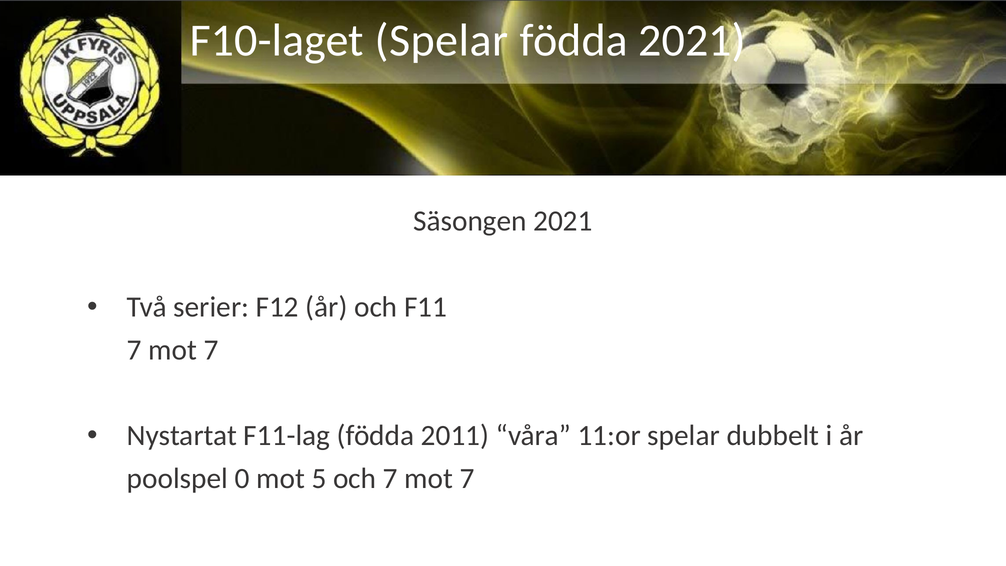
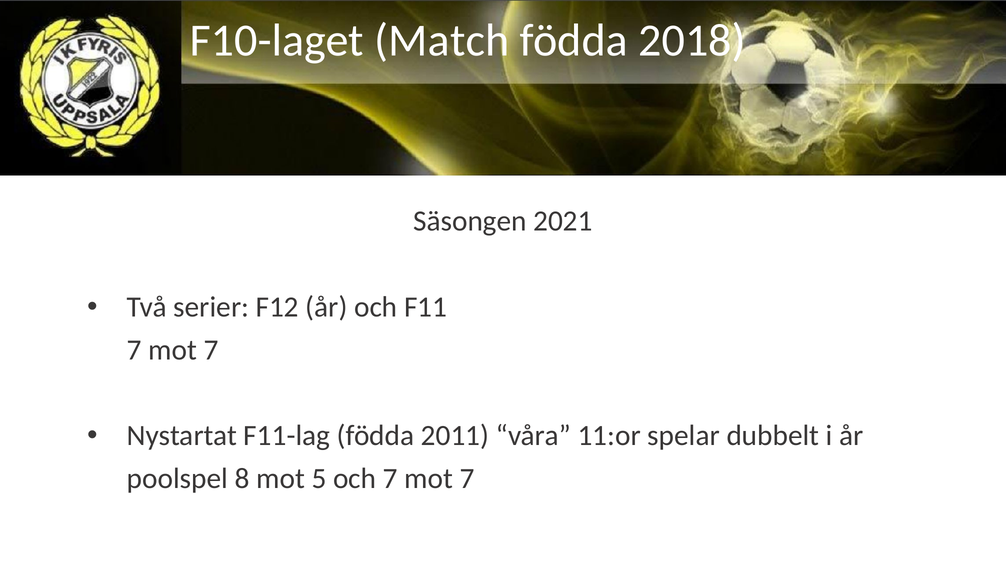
F10-laget Spelar: Spelar -> Match
födda 2021: 2021 -> 2018
0: 0 -> 8
